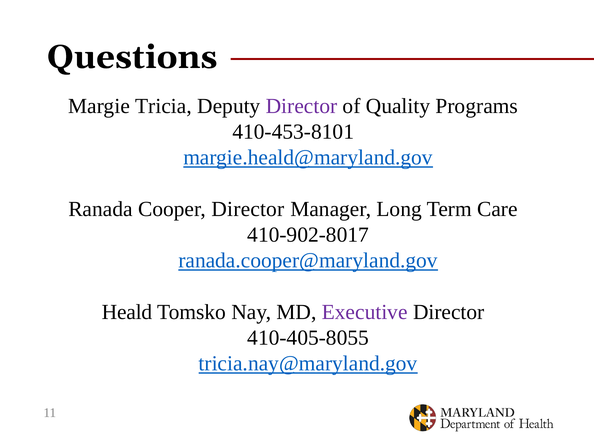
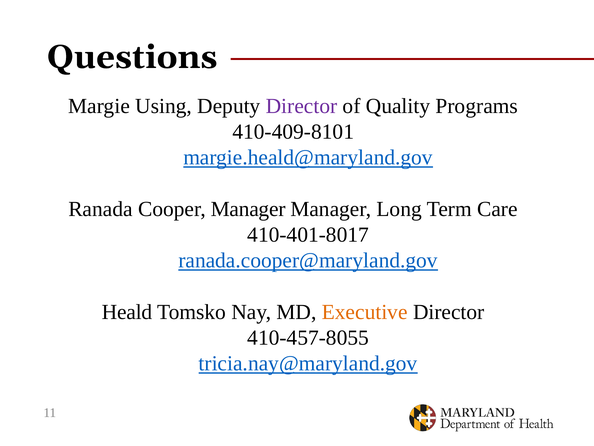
Tricia: Tricia -> Using
410-453-8101: 410-453-8101 -> 410-409-8101
Cooper Director: Director -> Manager
410-902-8017: 410-902-8017 -> 410-401-8017
Executive colour: purple -> orange
410-405-8055: 410-405-8055 -> 410-457-8055
